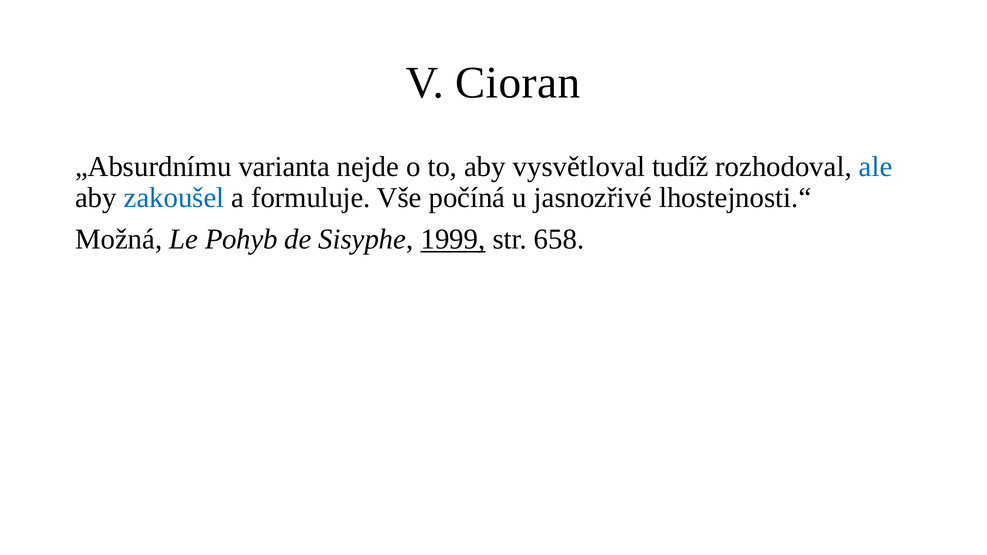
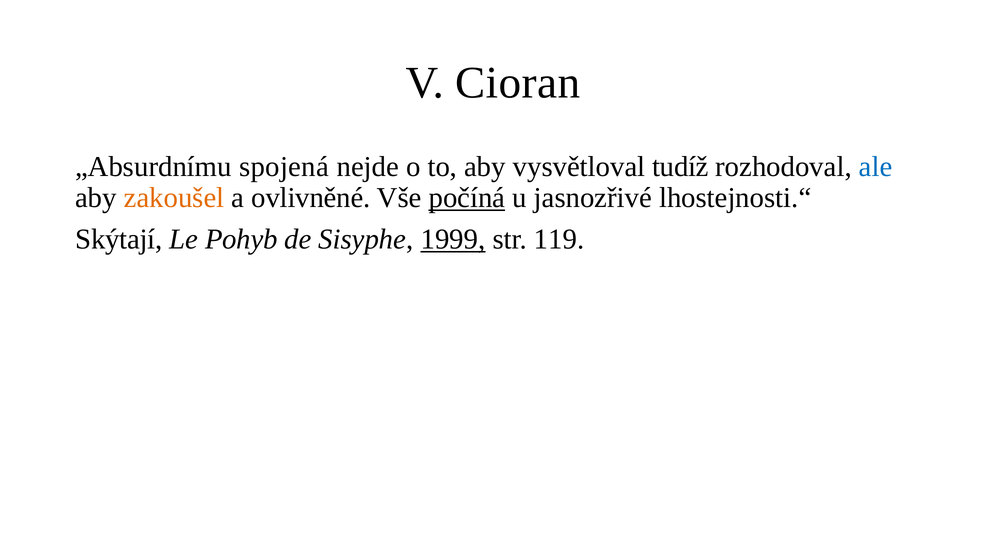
varianta: varianta -> spojená
zakoušel colour: blue -> orange
formuluje: formuluje -> ovlivněné
počíná underline: none -> present
Možná: Možná -> Skýtají
658: 658 -> 119
